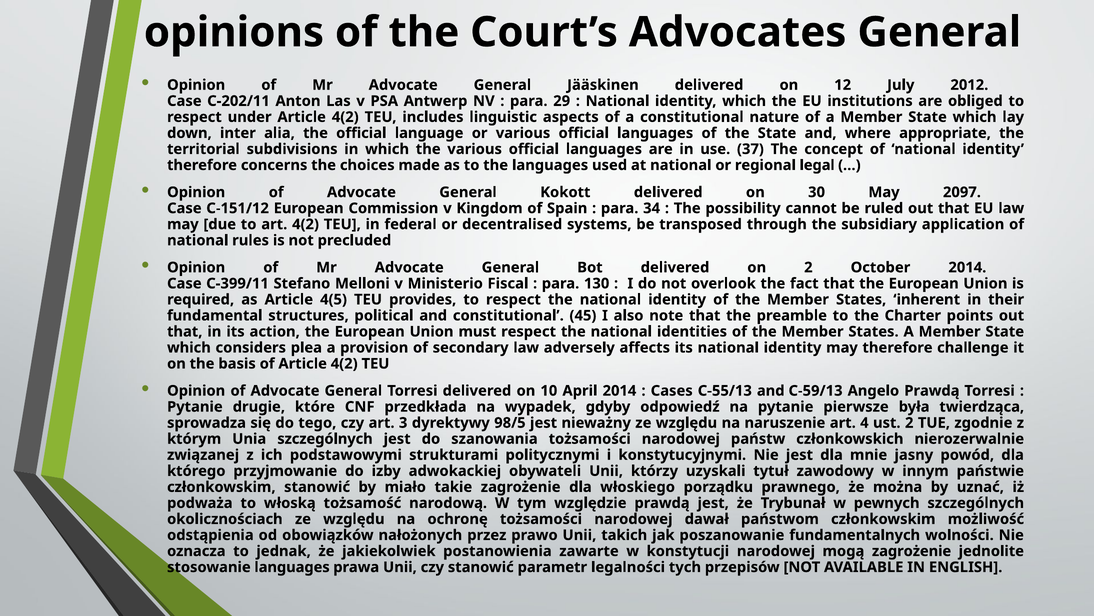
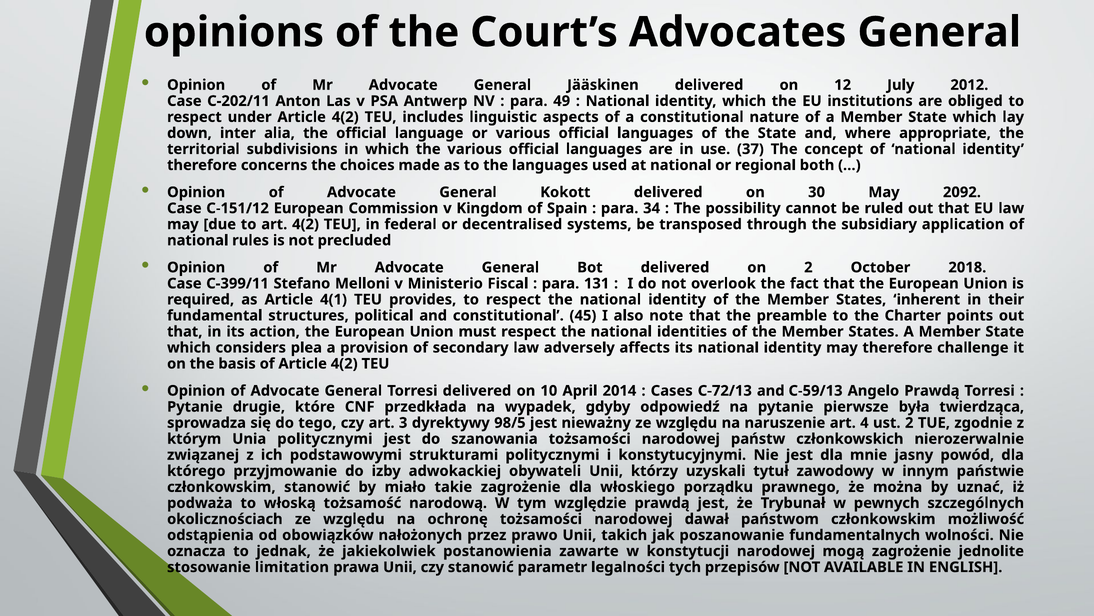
29: 29 -> 49
legal: legal -> both
2097: 2097 -> 2092
October 2014: 2014 -> 2018
130: 130 -> 131
4(5: 4(5 -> 4(1
C‑55/13: C‑55/13 -> C‑72/13
Unia szczególnych: szczególnych -> politycznymi
stosowanie languages: languages -> limitation
